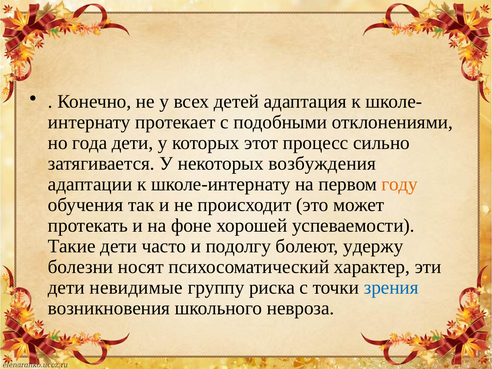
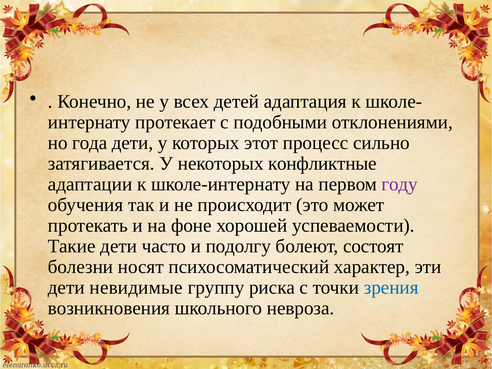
возбуждения: возбуждения -> конфликтные
году colour: orange -> purple
удержу: удержу -> состоят
